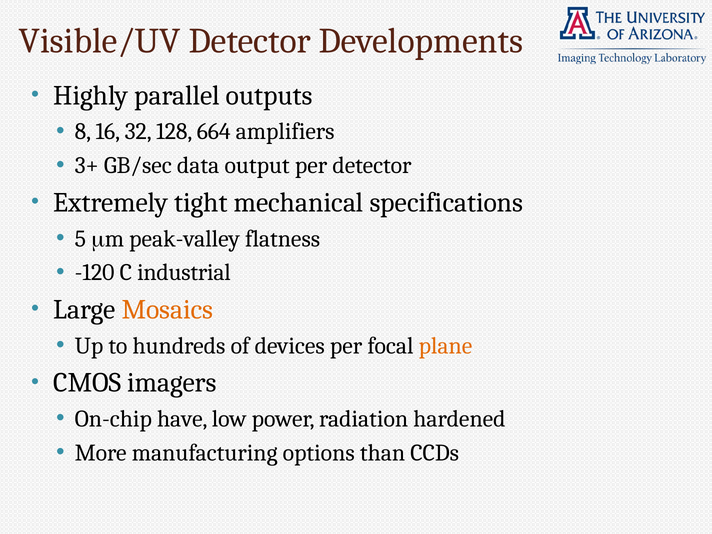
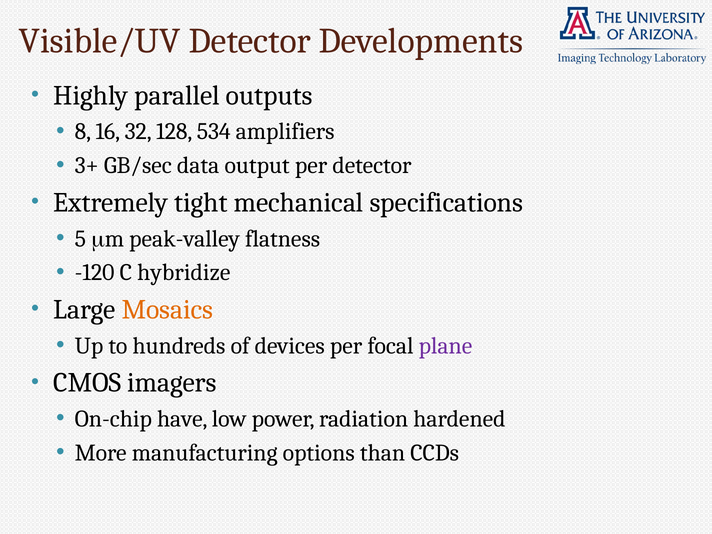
664: 664 -> 534
industrial: industrial -> hybridize
plane colour: orange -> purple
